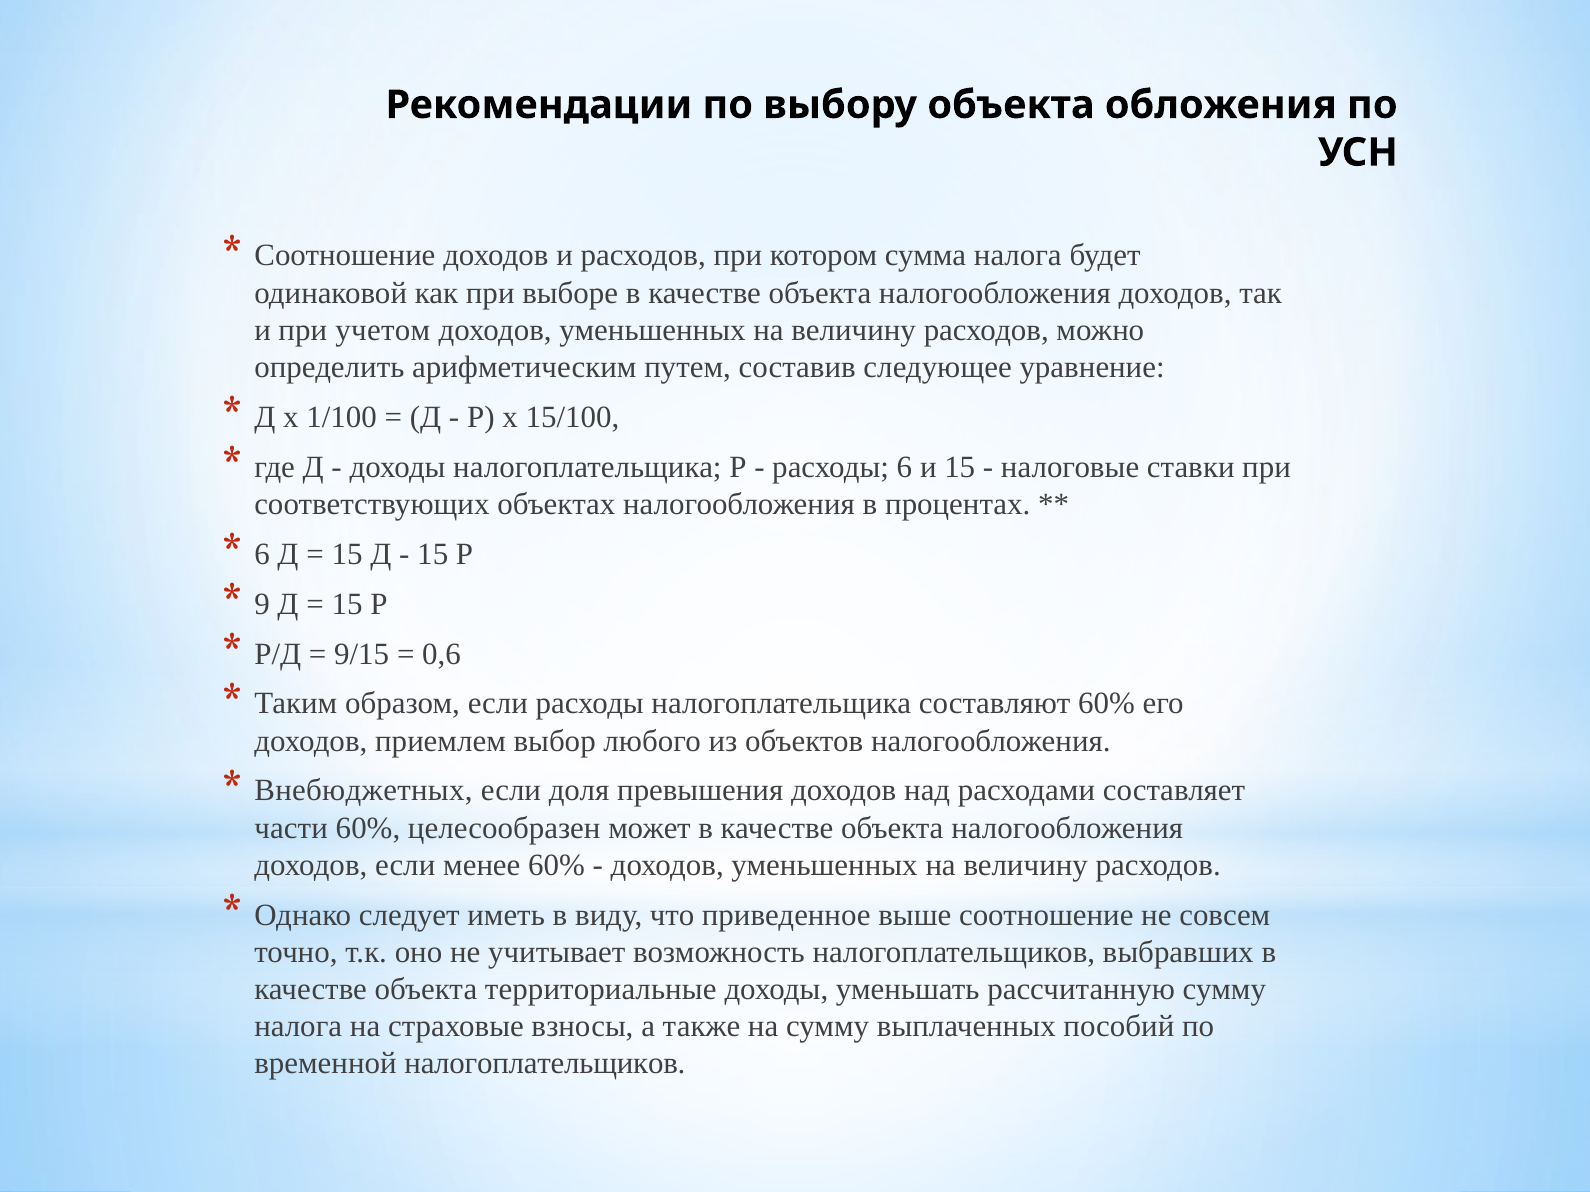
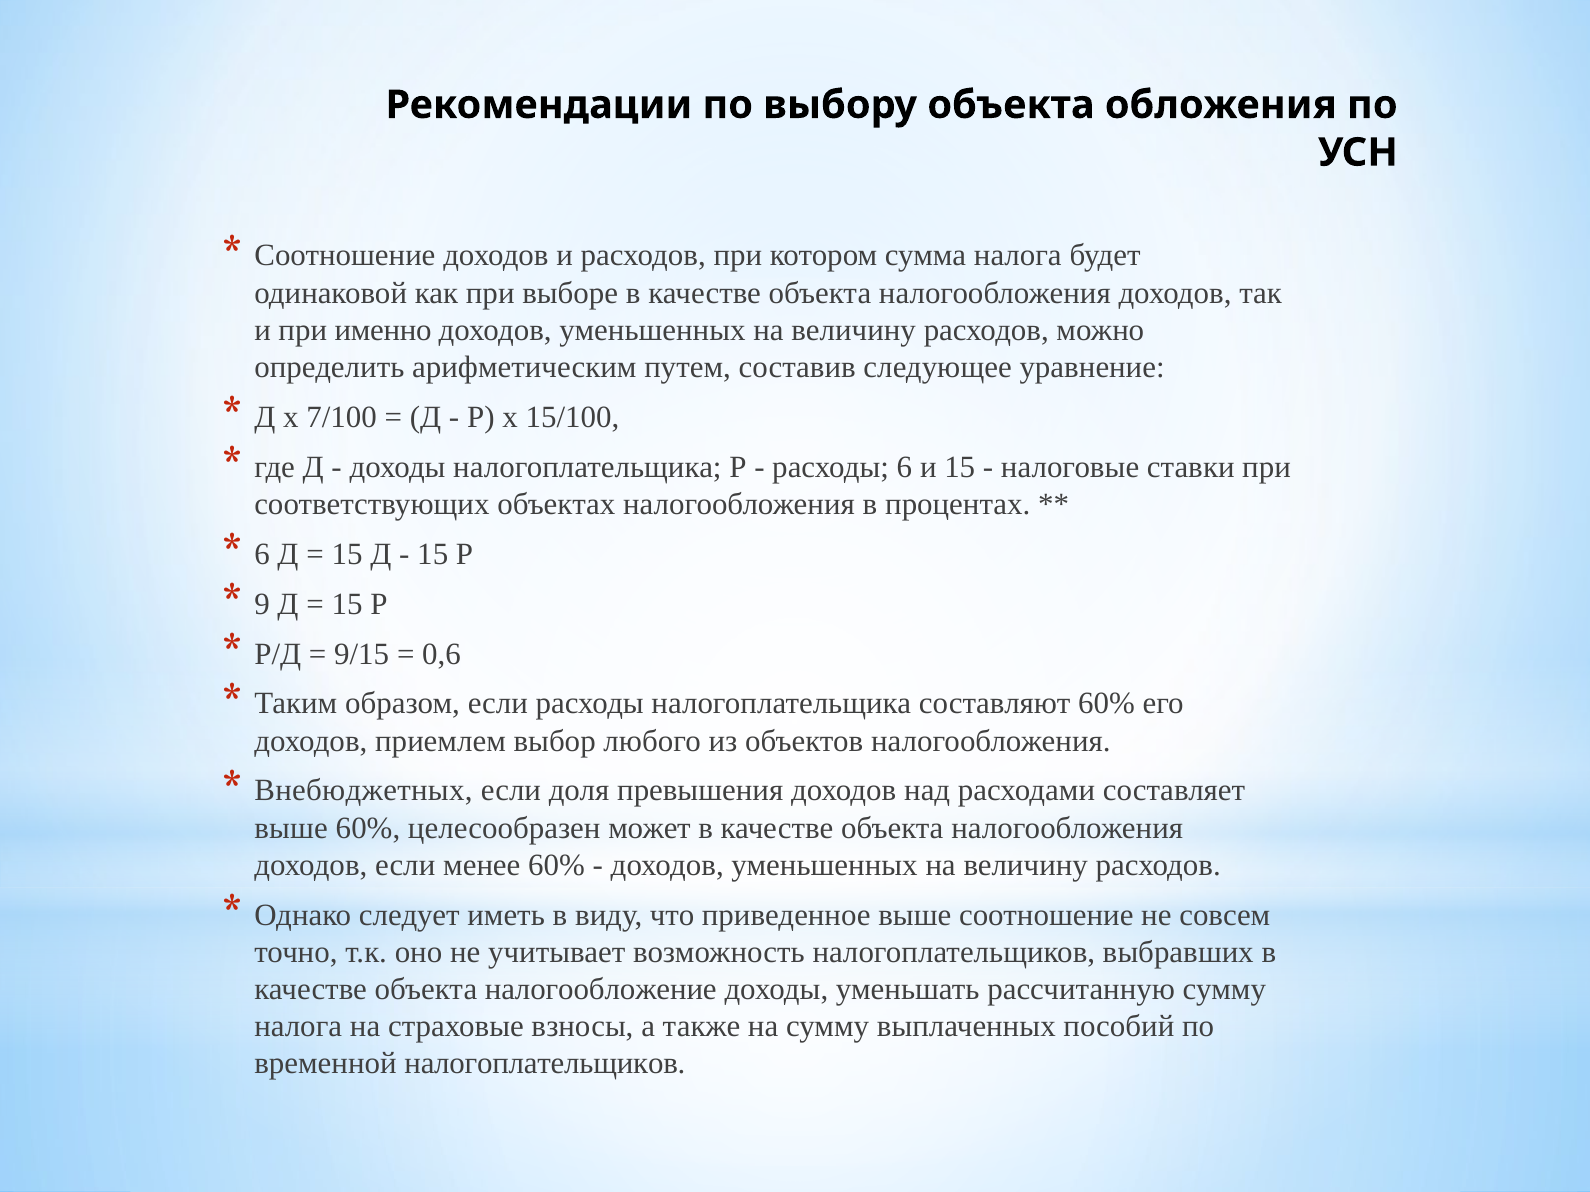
учетом: учетом -> именно
1/100: 1/100 -> 7/100
части at (291, 828): части -> выше
территориальные: территориальные -> налогообложение
